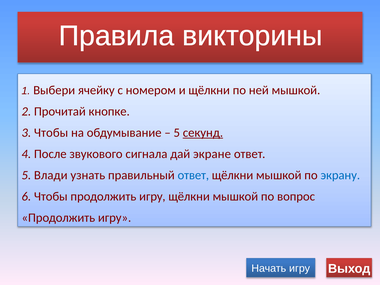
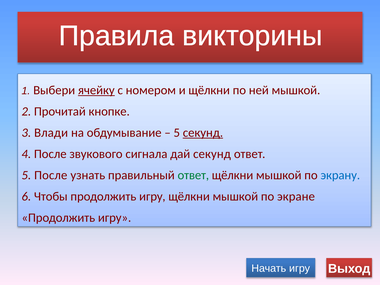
ячейку underline: none -> present
3 Чтобы: Чтобы -> Влади
дай экране: экране -> секунд
5 Влади: Влади -> После
ответ at (193, 175) colour: blue -> green
вопрос: вопрос -> экране
